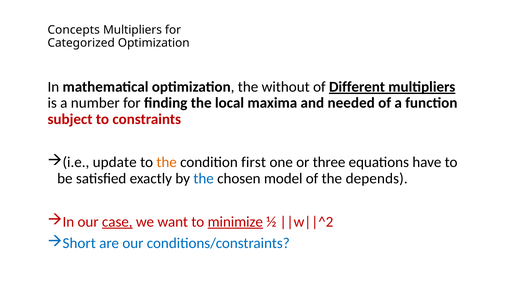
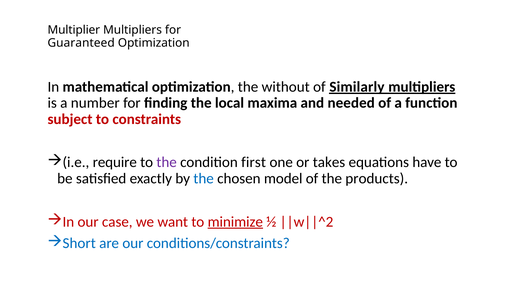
Concepts: Concepts -> Multiplier
Categorized: Categorized -> Guaranteed
Different: Different -> Similarly
update: update -> require
the at (167, 162) colour: orange -> purple
three: three -> takes
depends: depends -> products
case underline: present -> none
